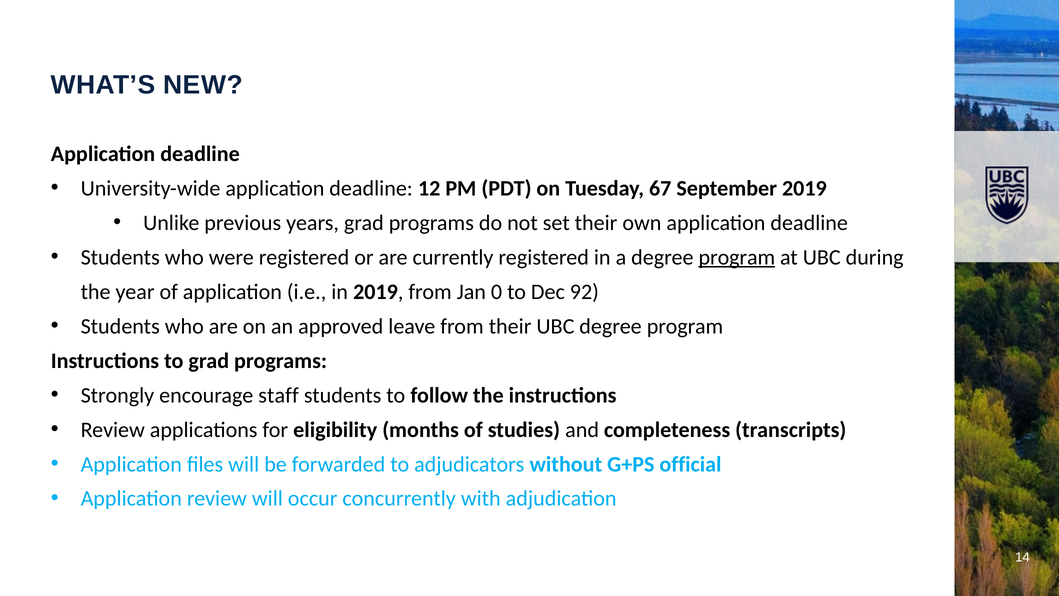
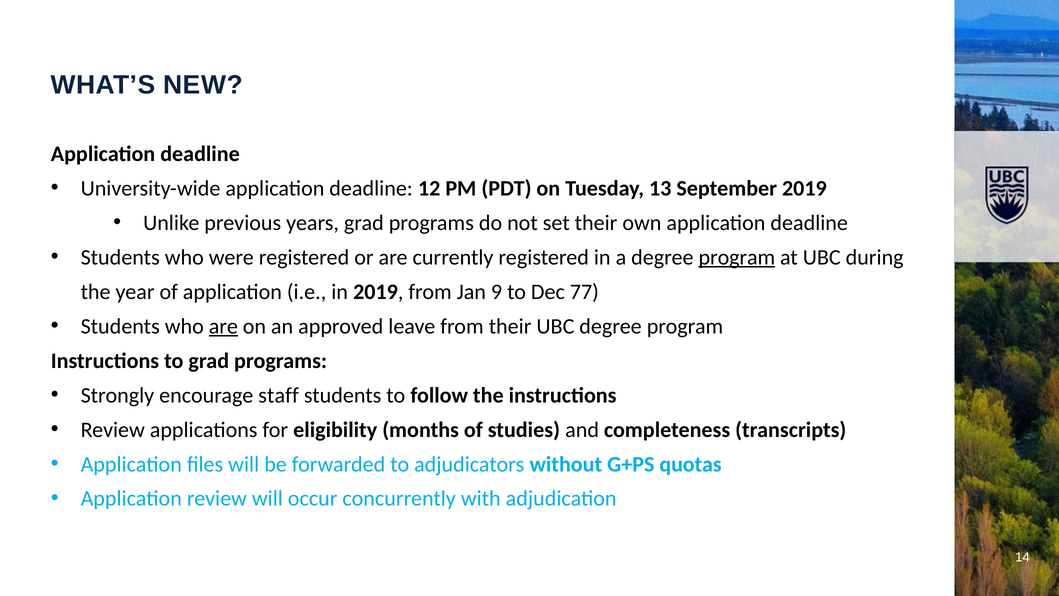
67: 67 -> 13
0: 0 -> 9
92: 92 -> 77
are at (223, 326) underline: none -> present
official: official -> quotas
